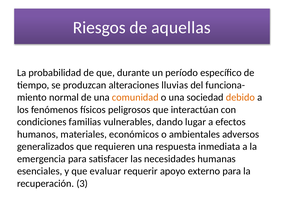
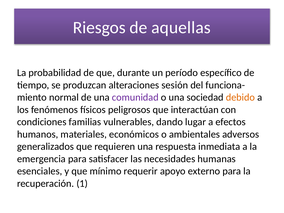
lluvias: lluvias -> sesión
comunidad colour: orange -> purple
evaluar: evaluar -> mínimo
3: 3 -> 1
